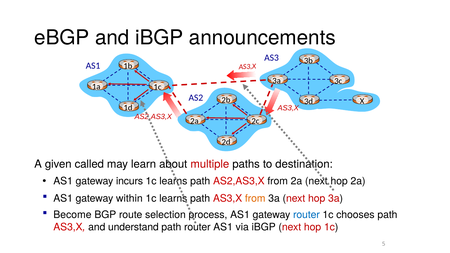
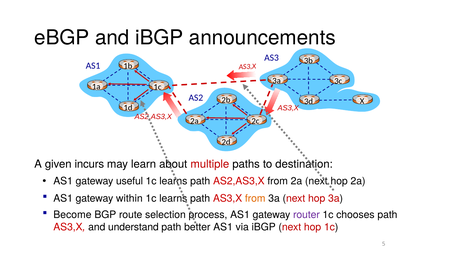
called: called -> incurs
incurs: incurs -> useful
router at (306, 215) colour: blue -> purple
router at (197, 227): router -> better
